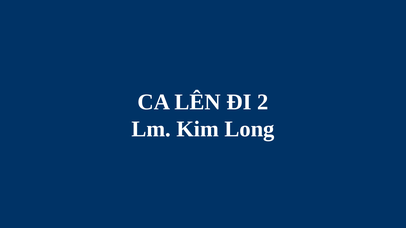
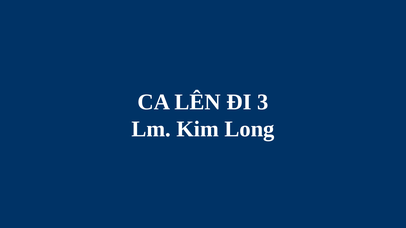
2: 2 -> 3
